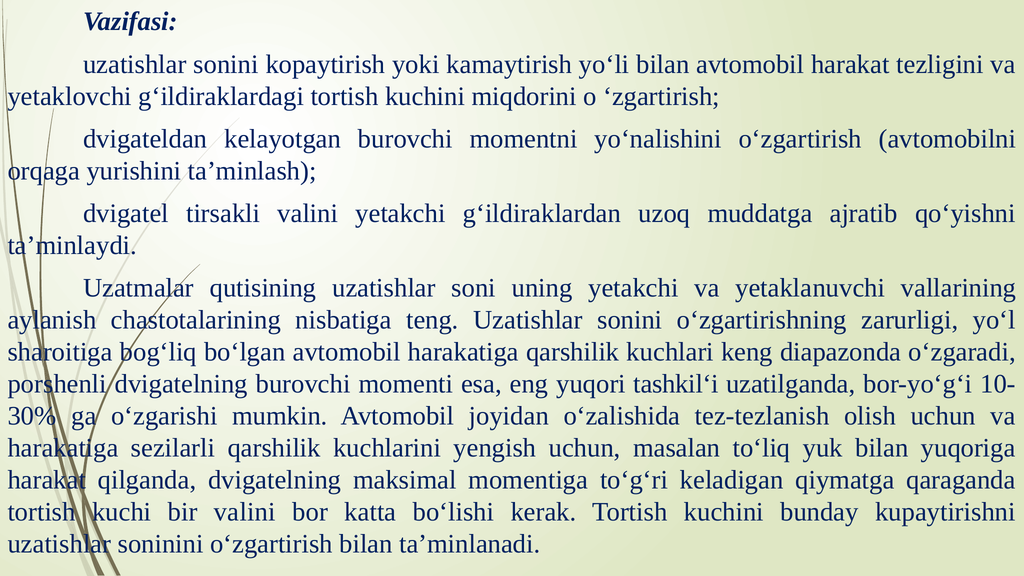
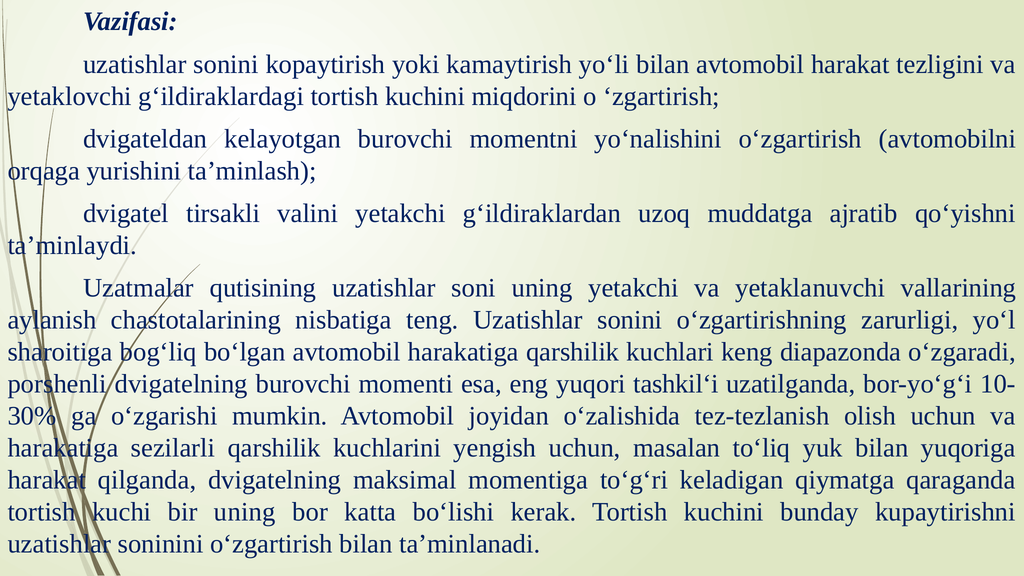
bir valini: valini -> uning
